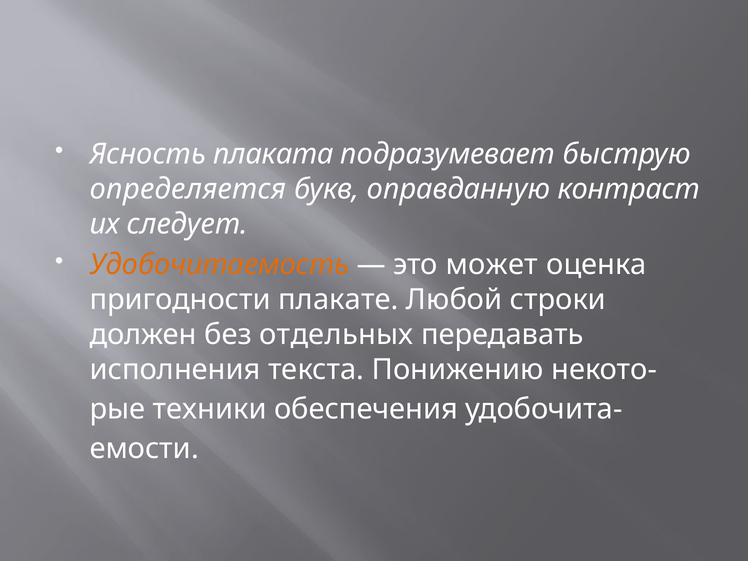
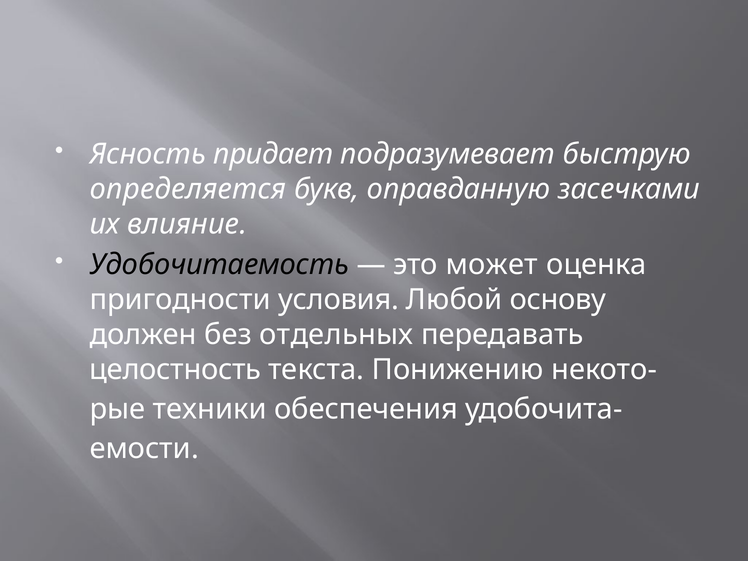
плаката: плаката -> придает
контраст: контраст -> засечками
следует: следует -> влияние
Удобочитаемость colour: orange -> black
плакате: плакате -> условия
строки: строки -> основу
исполнения: исполнения -> целостность
